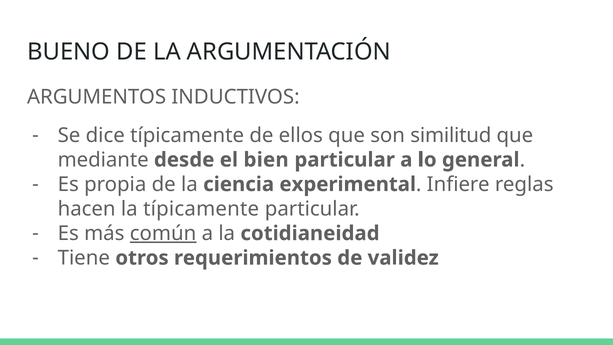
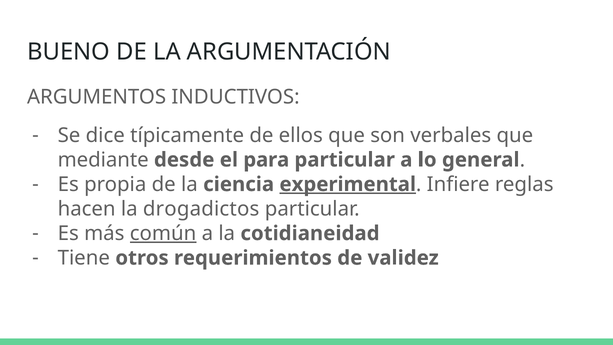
similitud: similitud -> verbales
bien: bien -> para
experimental underline: none -> present
la típicamente: típicamente -> drogadictos
